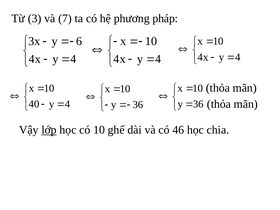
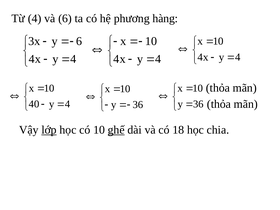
Từ 3: 3 -> 4
và 7: 7 -> 6
pháp: pháp -> hàng
ghế underline: none -> present
46: 46 -> 18
